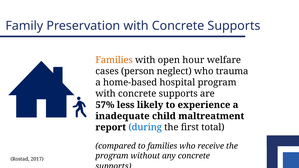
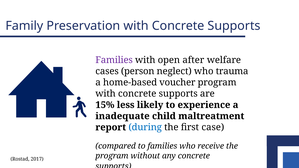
Families at (114, 60) colour: orange -> purple
hour: hour -> after
hospital: hospital -> voucher
57%: 57% -> 15%
total: total -> case
